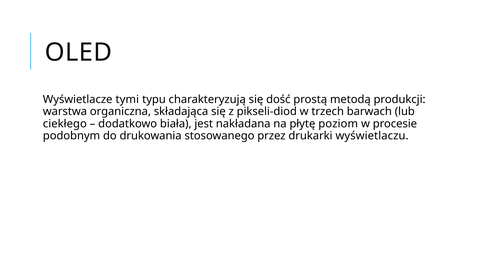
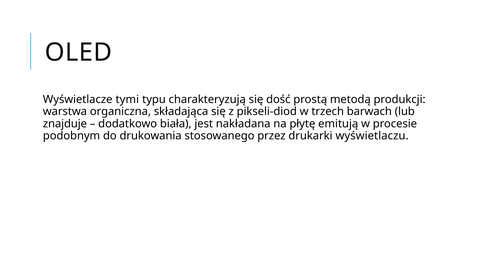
ciekłego: ciekłego -> znajduje
poziom: poziom -> emitują
